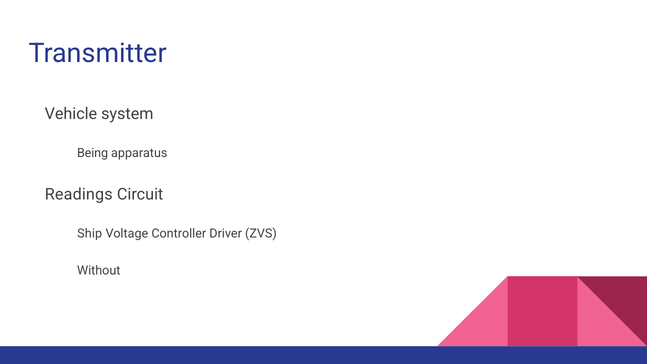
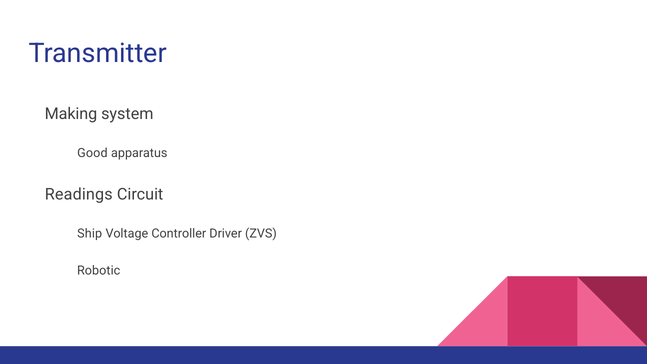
Vehicle: Vehicle -> Making
Being: Being -> Good
Without: Without -> Robotic
